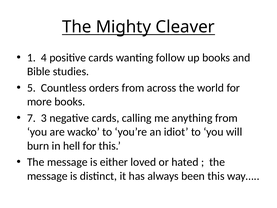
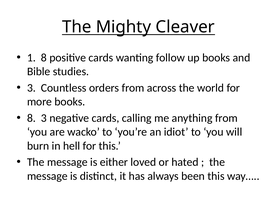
1 4: 4 -> 8
5 at (31, 88): 5 -> 3
7 at (31, 118): 7 -> 8
